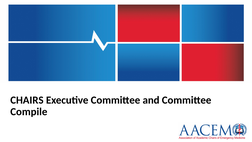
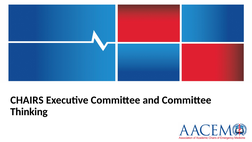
Compile: Compile -> Thinking
